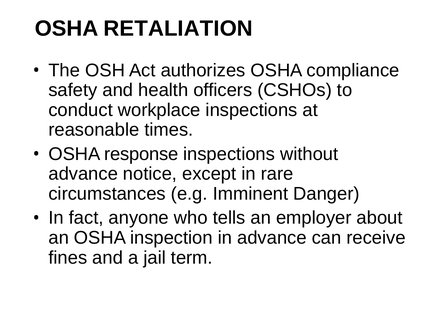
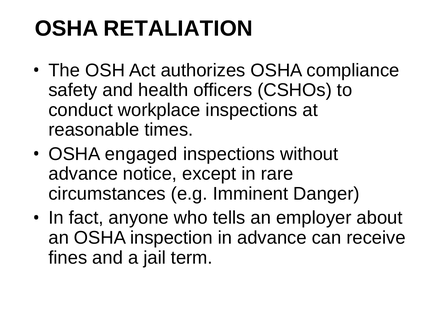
response: response -> engaged
